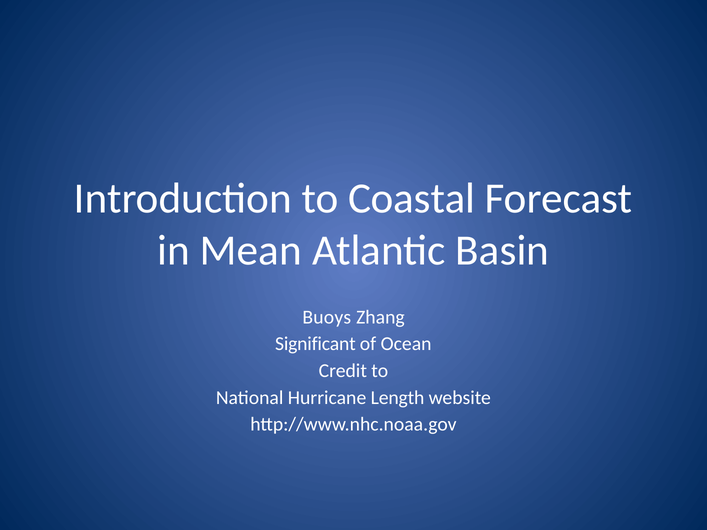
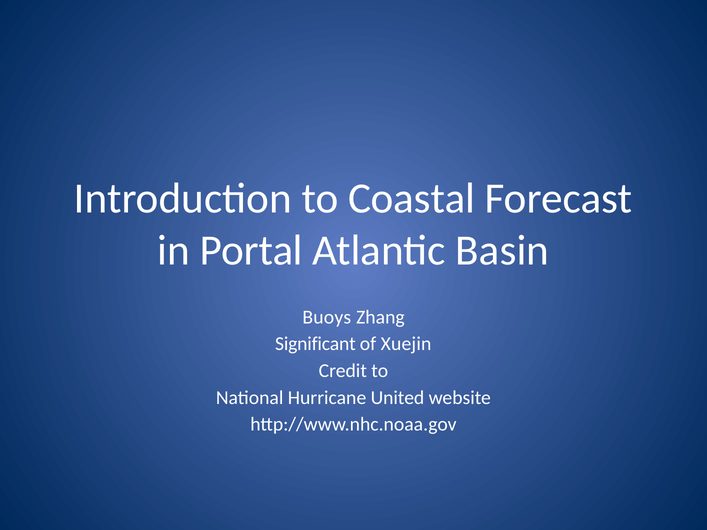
Mean: Mean -> Portal
Ocean: Ocean -> Xuejin
Length: Length -> United
